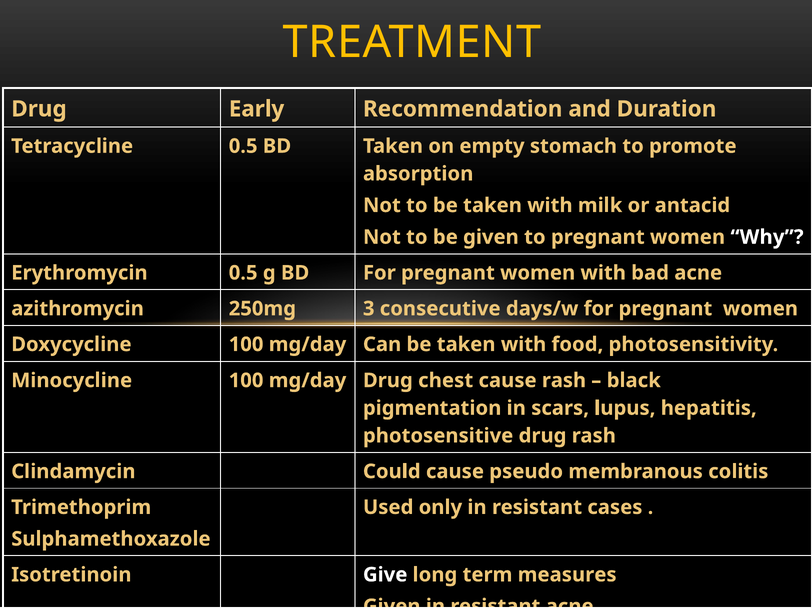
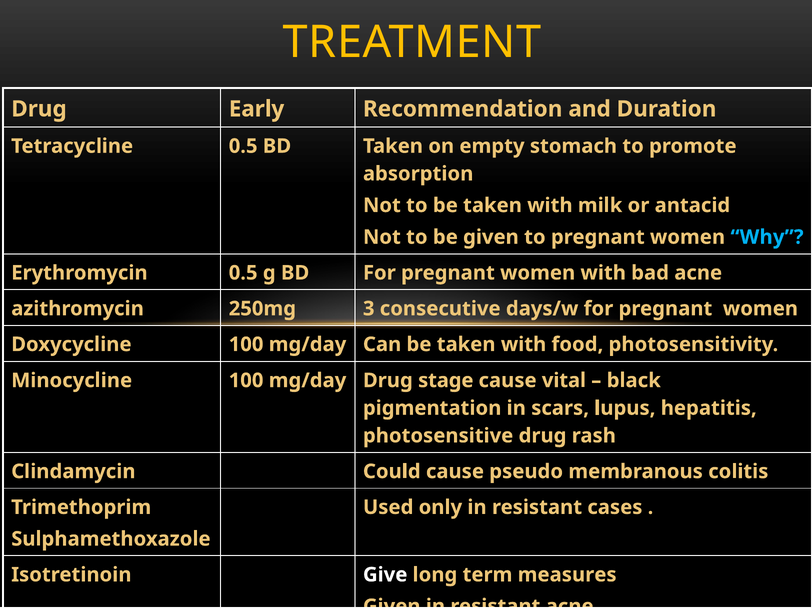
Why colour: white -> light blue
chest: chest -> stage
cause rash: rash -> vital
